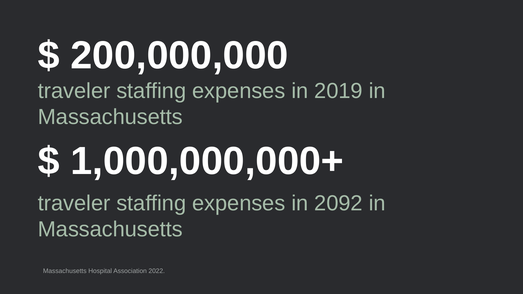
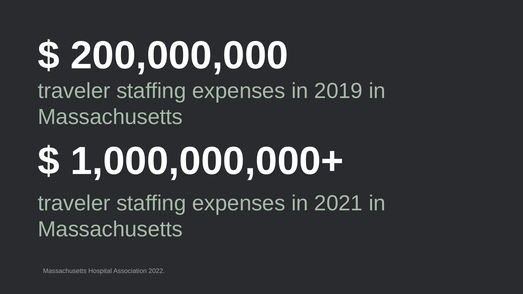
2092: 2092 -> 2021
